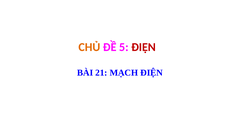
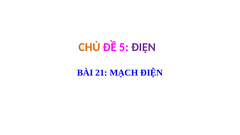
ĐIỆN at (144, 47) colour: red -> purple
